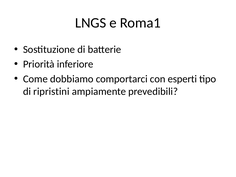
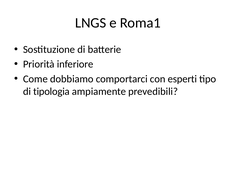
ripristini: ripristini -> tipologia
